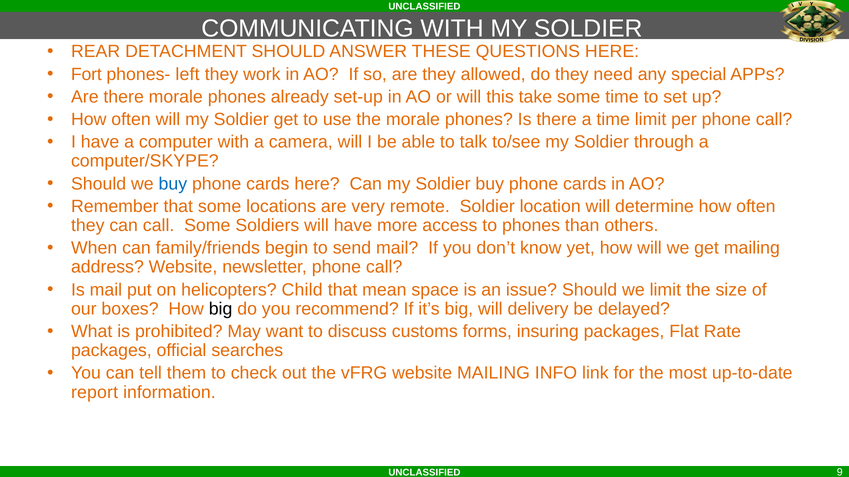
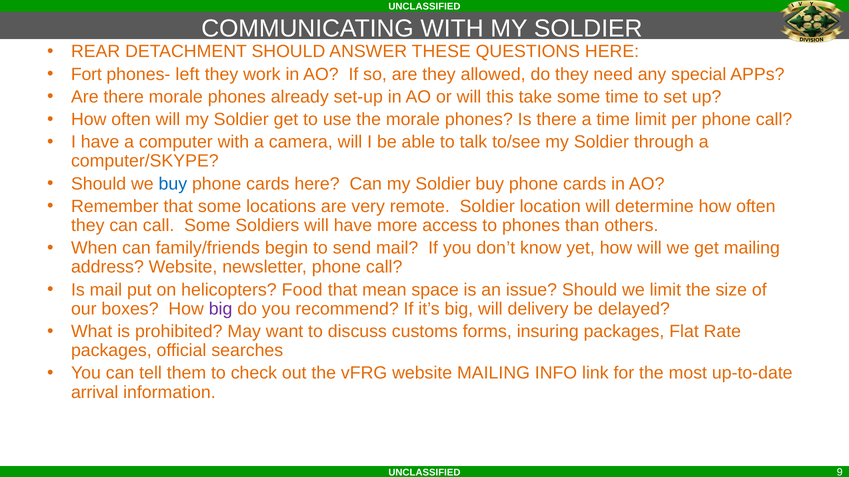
Child: Child -> Food
big at (221, 309) colour: black -> purple
report: report -> arrival
